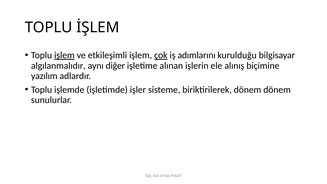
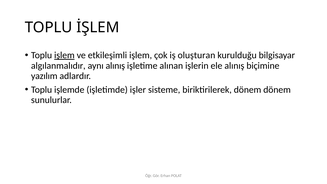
çok underline: present -> none
adımlarını: adımlarını -> oluşturan
aynı diğer: diğer -> alınış
